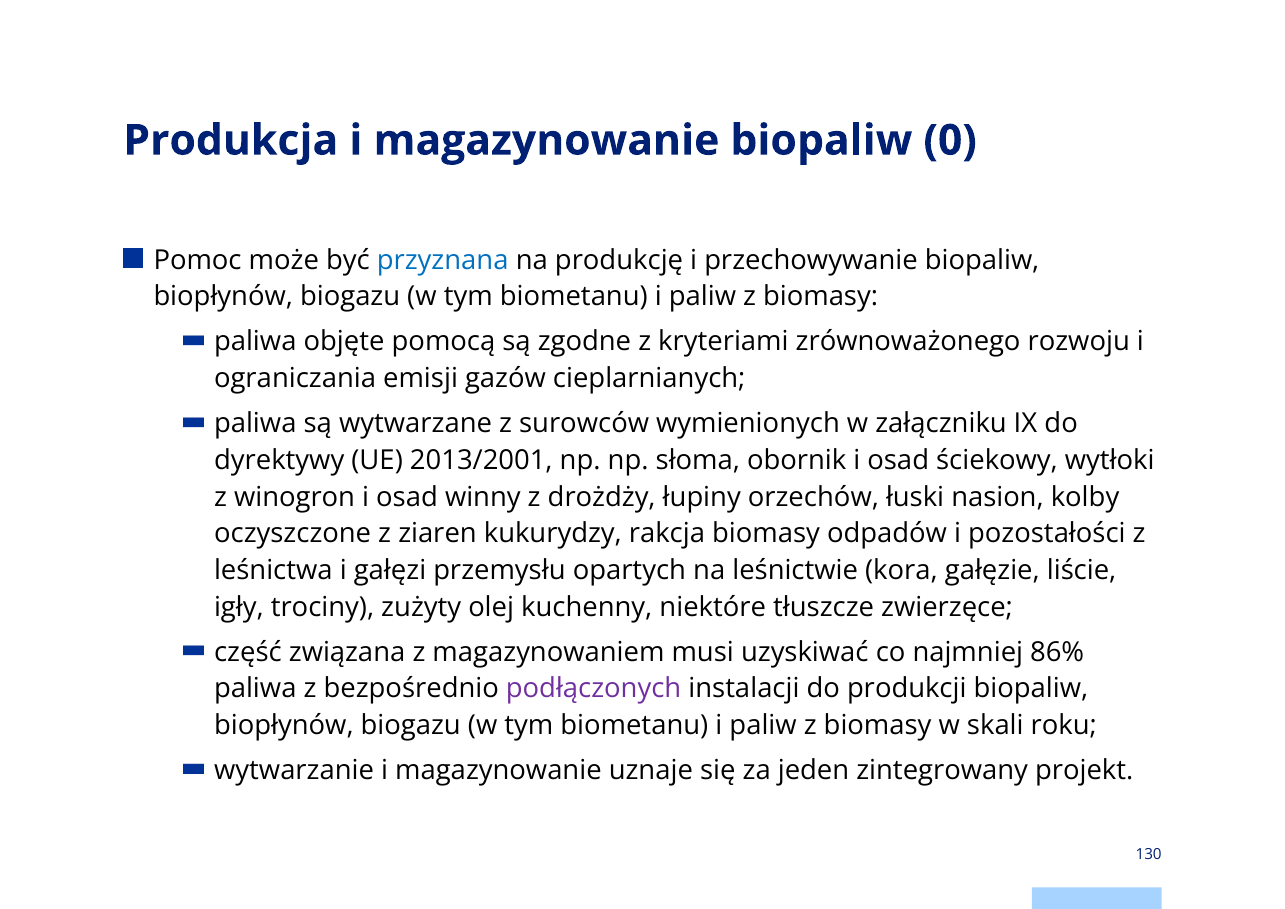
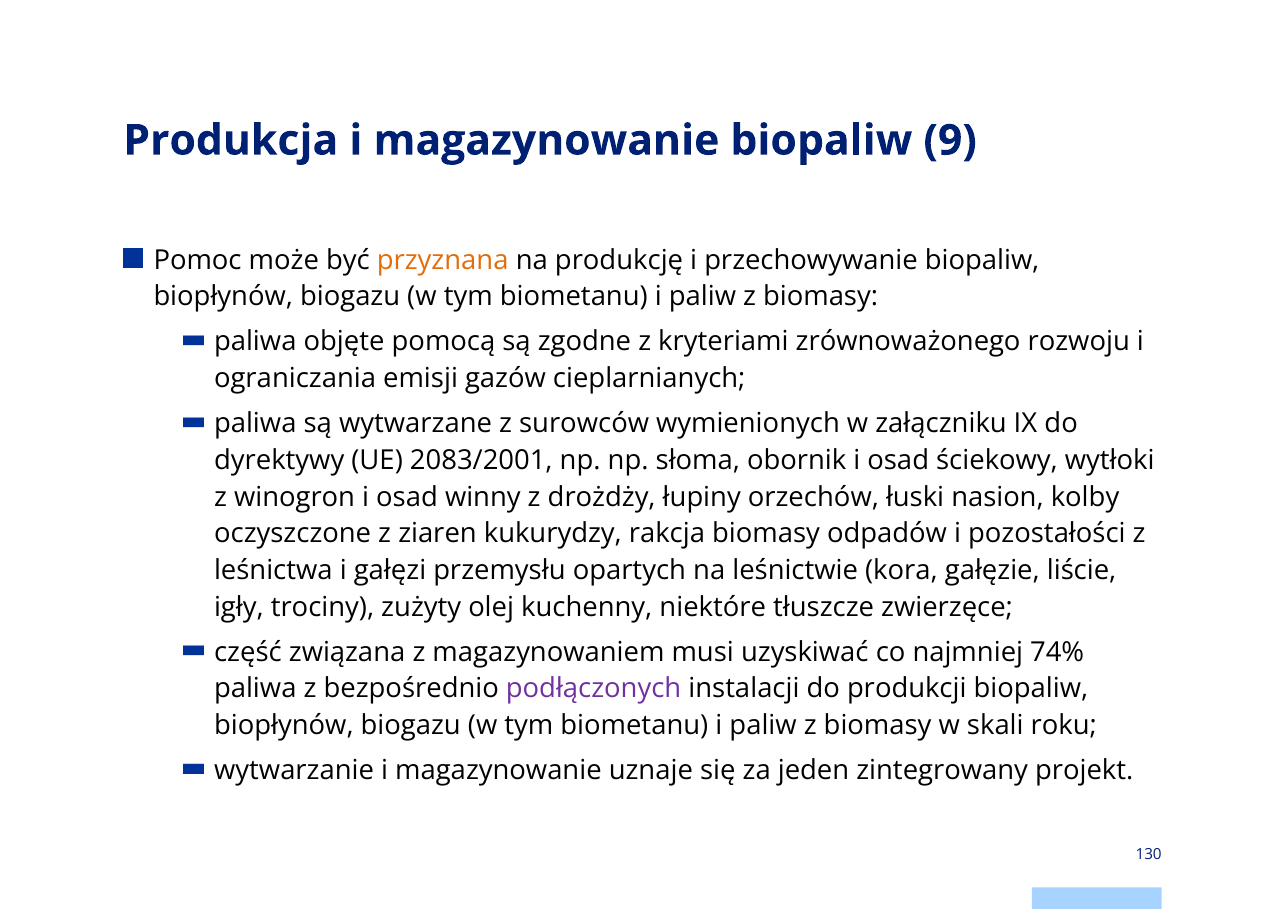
0: 0 -> 9
przyznana colour: blue -> orange
2013/2001: 2013/2001 -> 2083/2001
86%: 86% -> 74%
